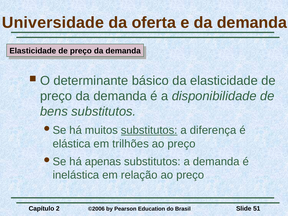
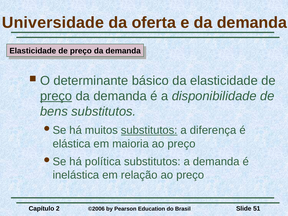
preço at (56, 96) underline: none -> present
trilhões: trilhões -> maioria
apenas: apenas -> política
